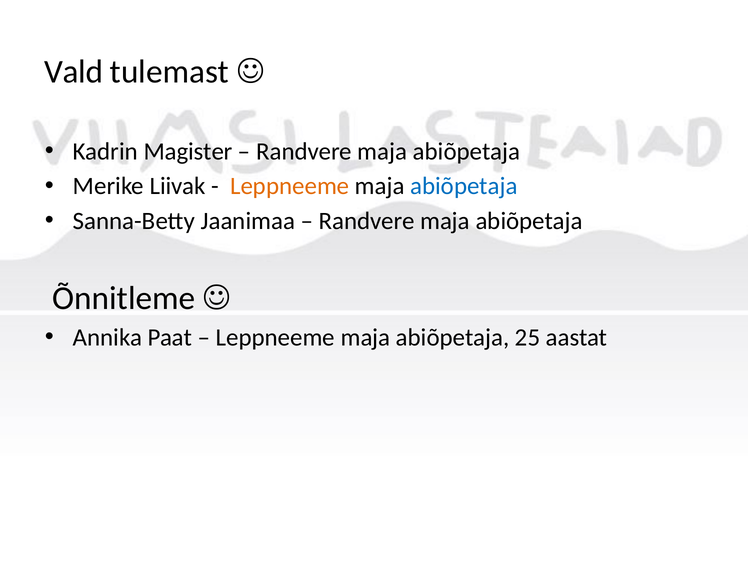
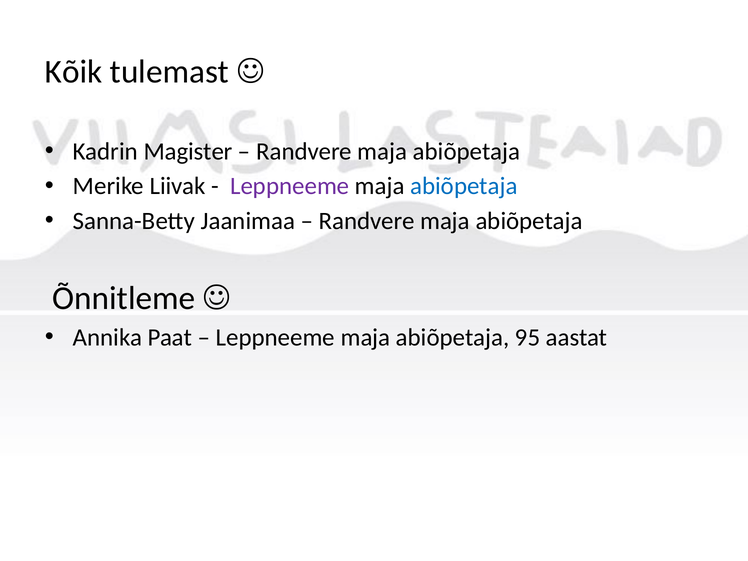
Vald: Vald -> Kõik
Leppneeme at (290, 186) colour: orange -> purple
25: 25 -> 95
